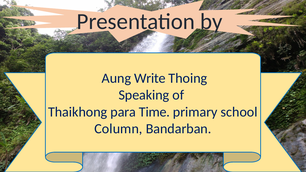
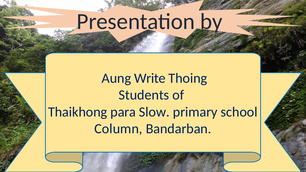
Speaking: Speaking -> Students
Time: Time -> Slow
